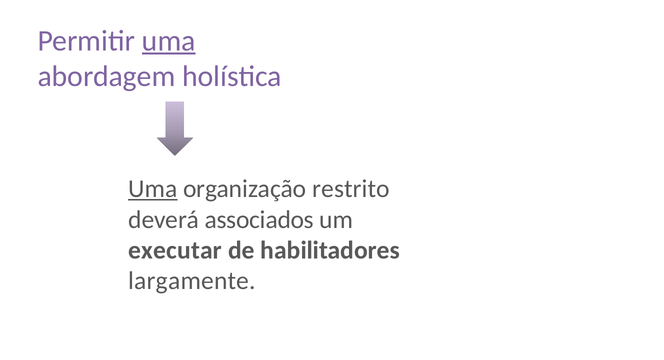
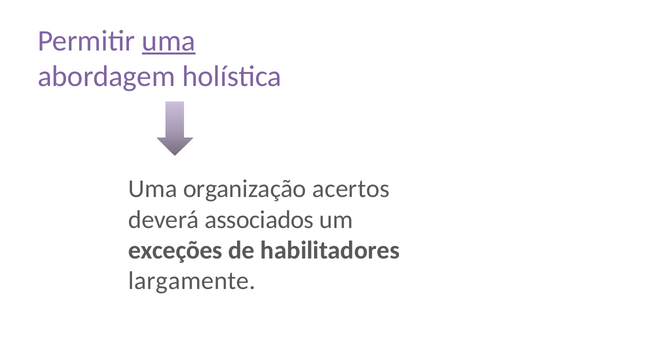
Uma at (153, 189) underline: present -> none
restrito: restrito -> acertos
executar: executar -> exceções
